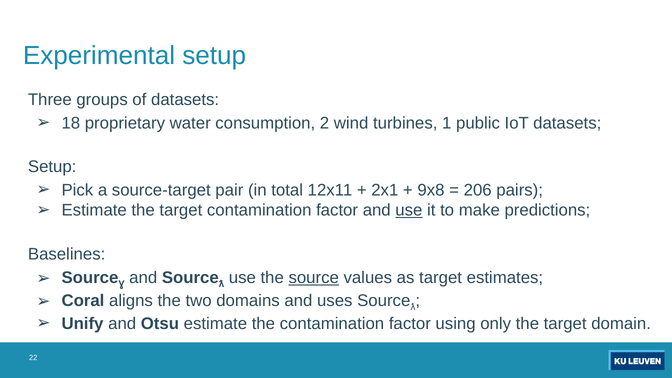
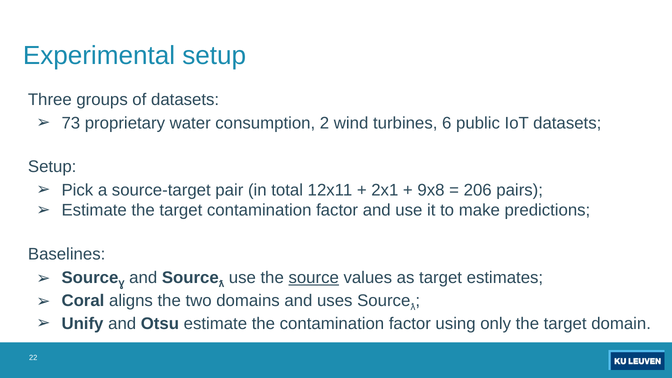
18: 18 -> 73
1: 1 -> 6
use at (409, 210) underline: present -> none
